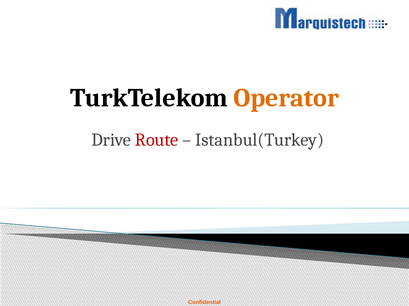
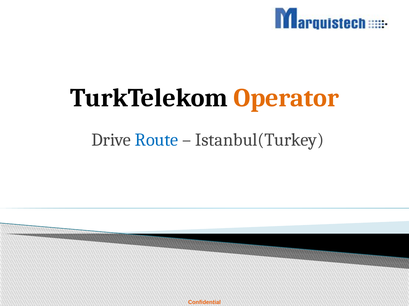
Route colour: red -> blue
